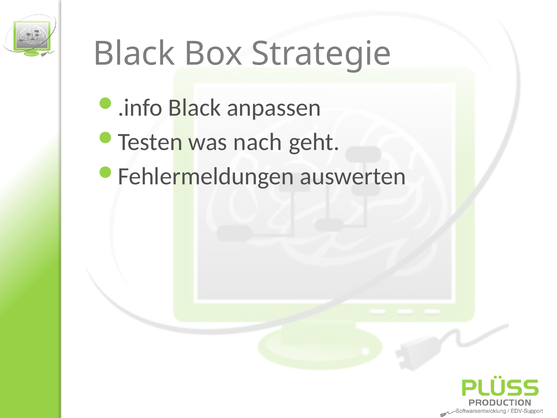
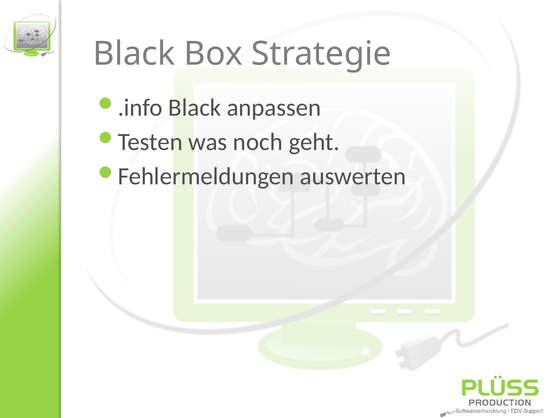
nach: nach -> noch
